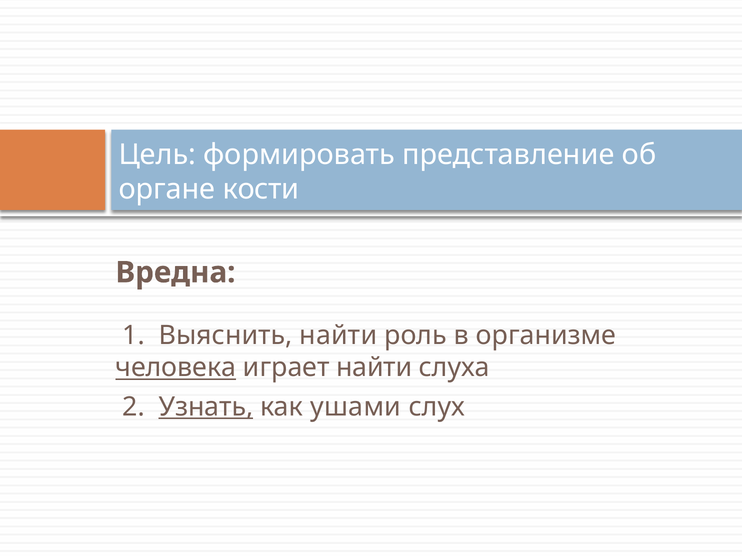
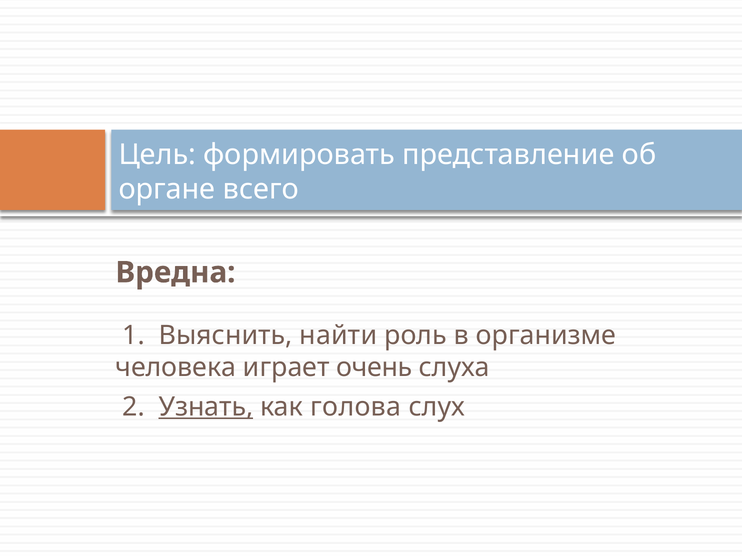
кости: кости -> всего
человека underline: present -> none
играет найти: найти -> очень
ушами: ушами -> голова
